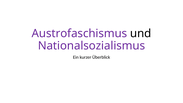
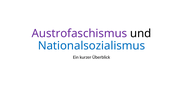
Nationalsozialismus colour: purple -> blue
